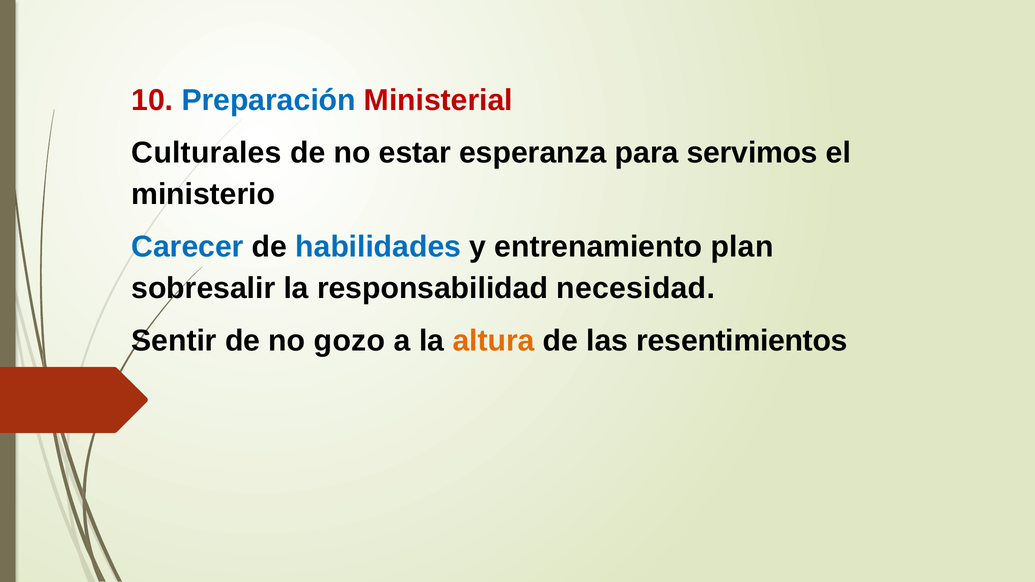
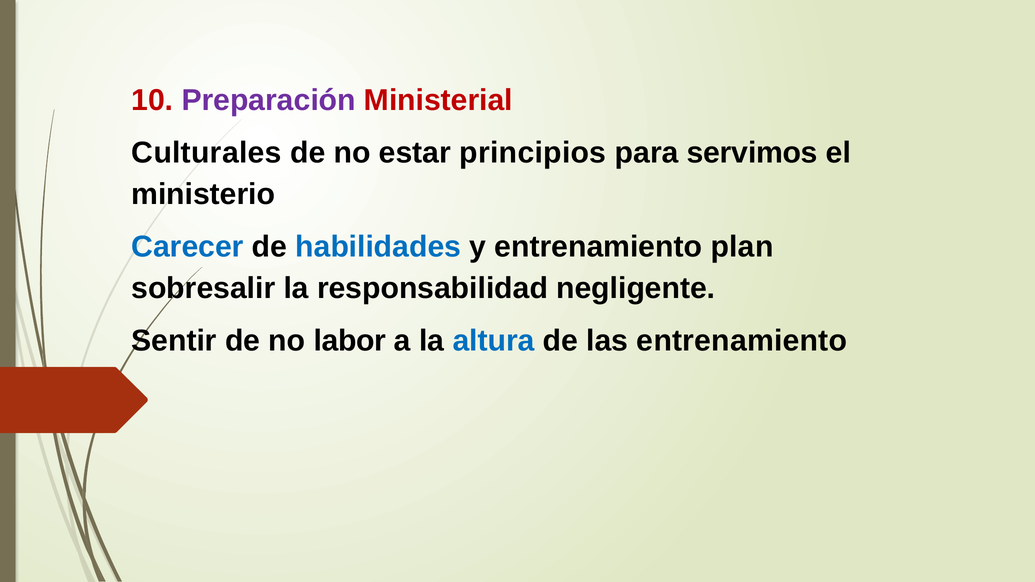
Preparación colour: blue -> purple
esperanza: esperanza -> principios
necesidad: necesidad -> negligente
gozo: gozo -> labor
altura colour: orange -> blue
las resentimientos: resentimientos -> entrenamiento
